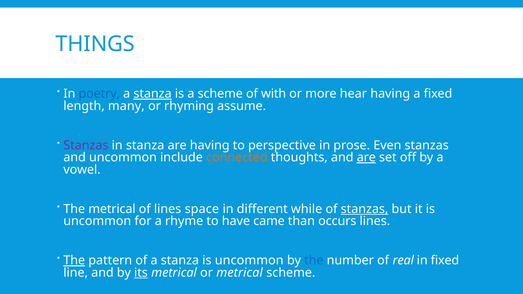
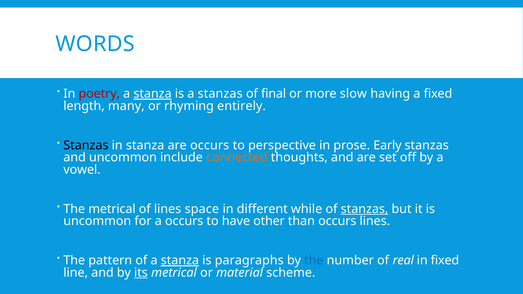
THINGS: THINGS -> WORDS
poetry colour: blue -> red
a scheme: scheme -> stanzas
with: with -> final
hear: hear -> slow
assume: assume -> entirely
Stanzas at (86, 145) colour: purple -> black
are having: having -> occurs
Even: Even -> Early
are at (366, 158) underline: present -> none
a rhyme: rhyme -> occurs
came: came -> other
The at (74, 261) underline: present -> none
stanza at (180, 261) underline: none -> present
uncommon at (249, 261): uncommon -> paragraphs
or metrical: metrical -> material
